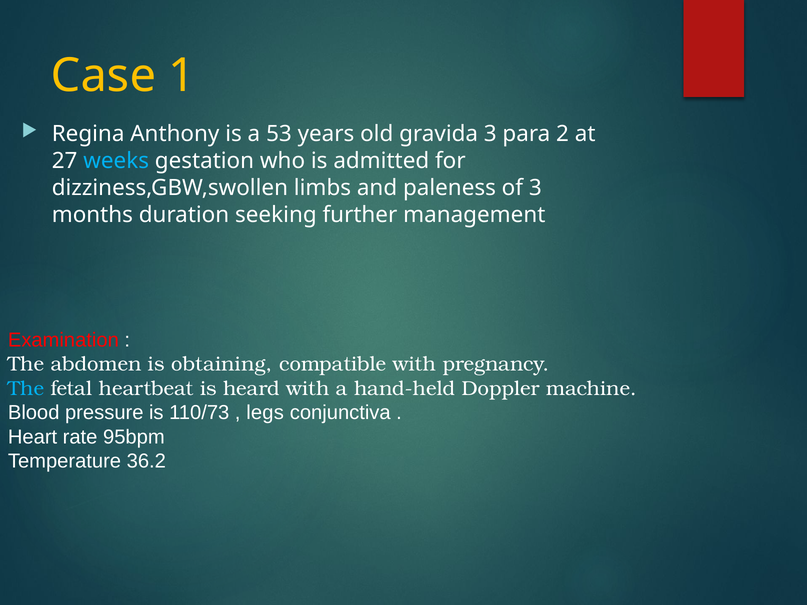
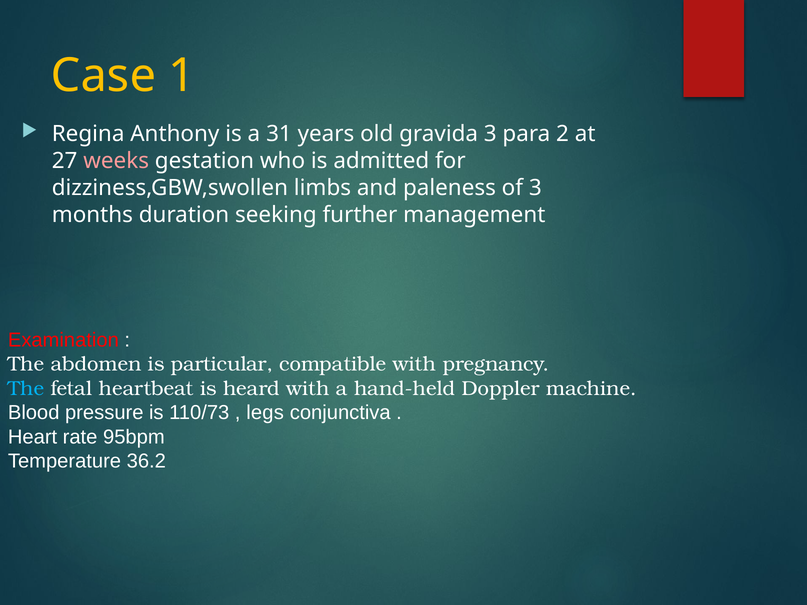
53: 53 -> 31
weeks colour: light blue -> pink
obtaining: obtaining -> particular
